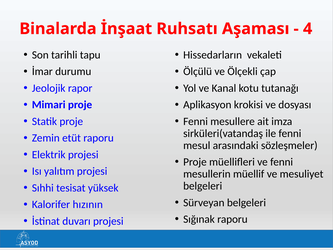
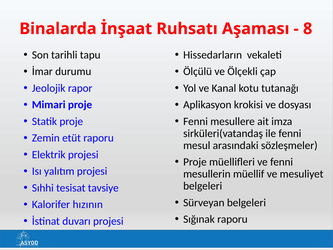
4: 4 -> 8
yüksek: yüksek -> tavsiye
